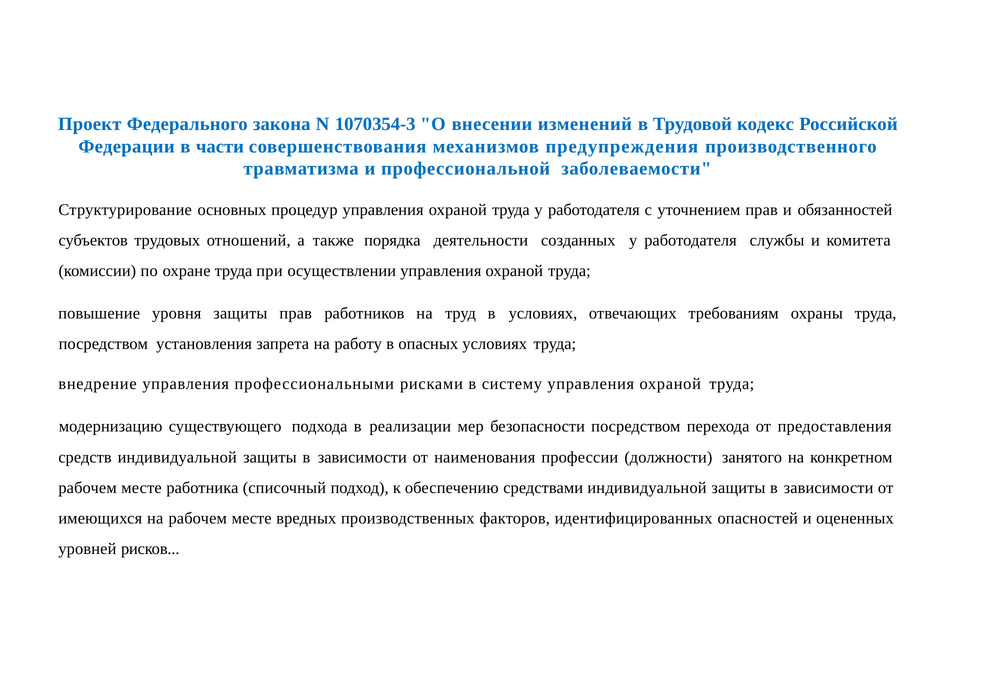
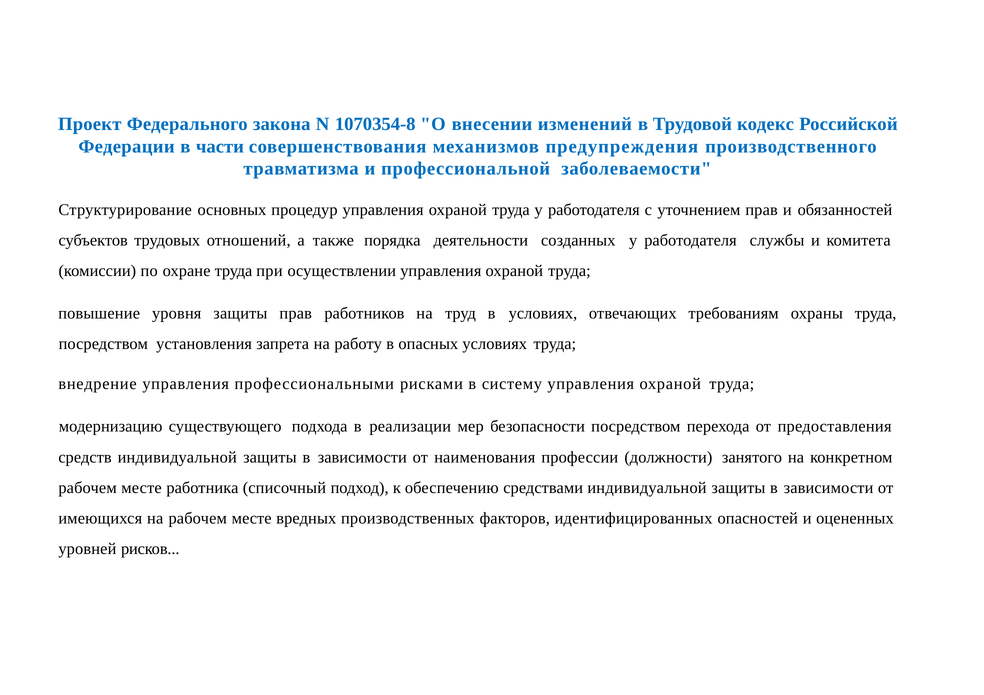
1070354-3: 1070354-3 -> 1070354-8
